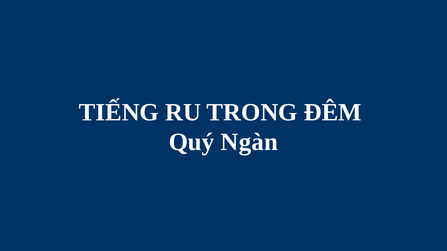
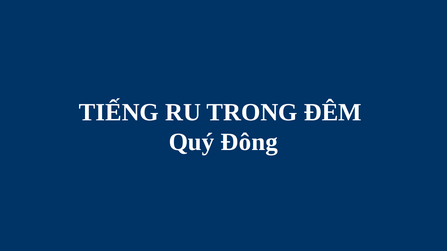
Ngàn: Ngàn -> Đông
